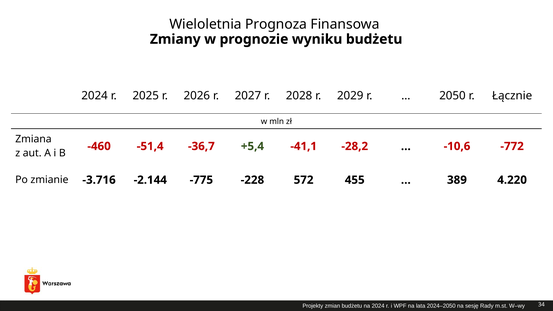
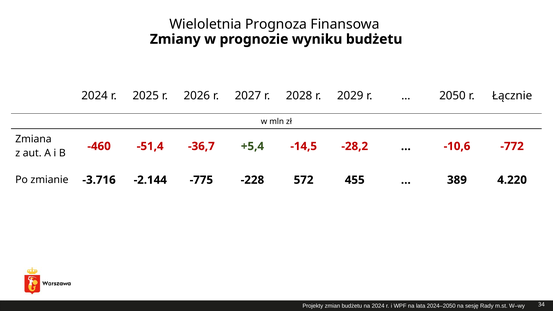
-41,1: -41,1 -> -14,5
